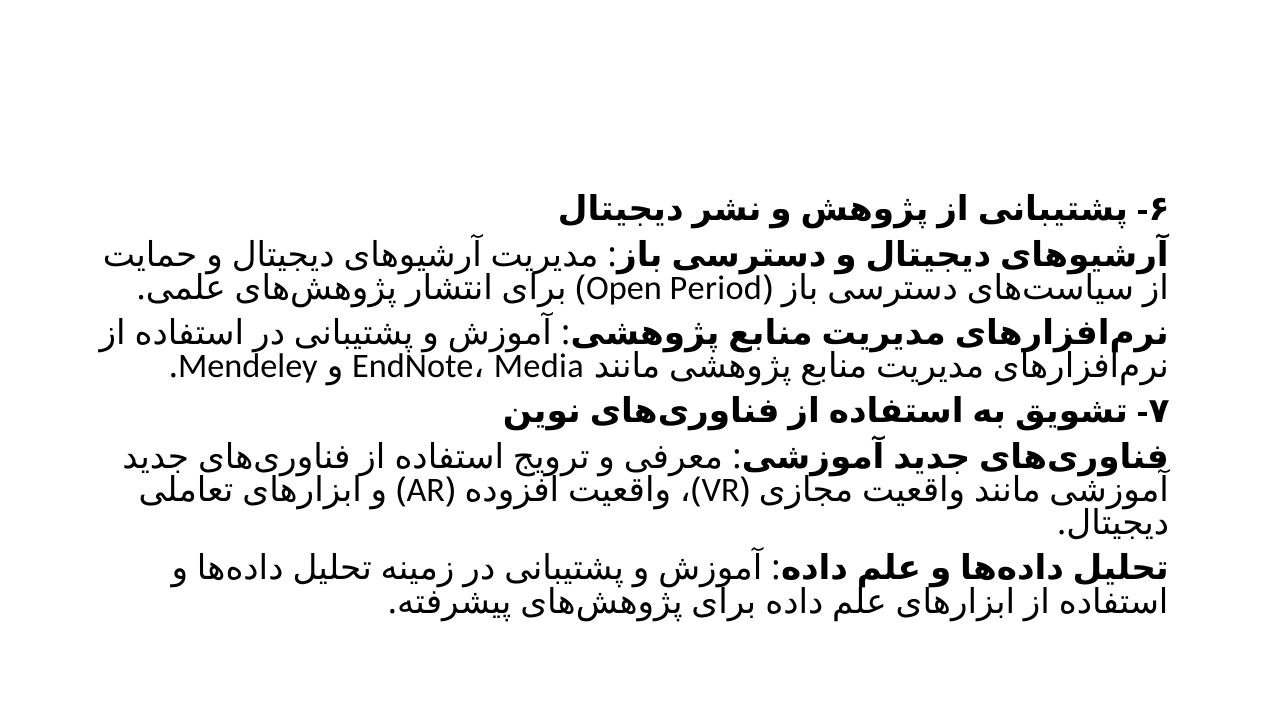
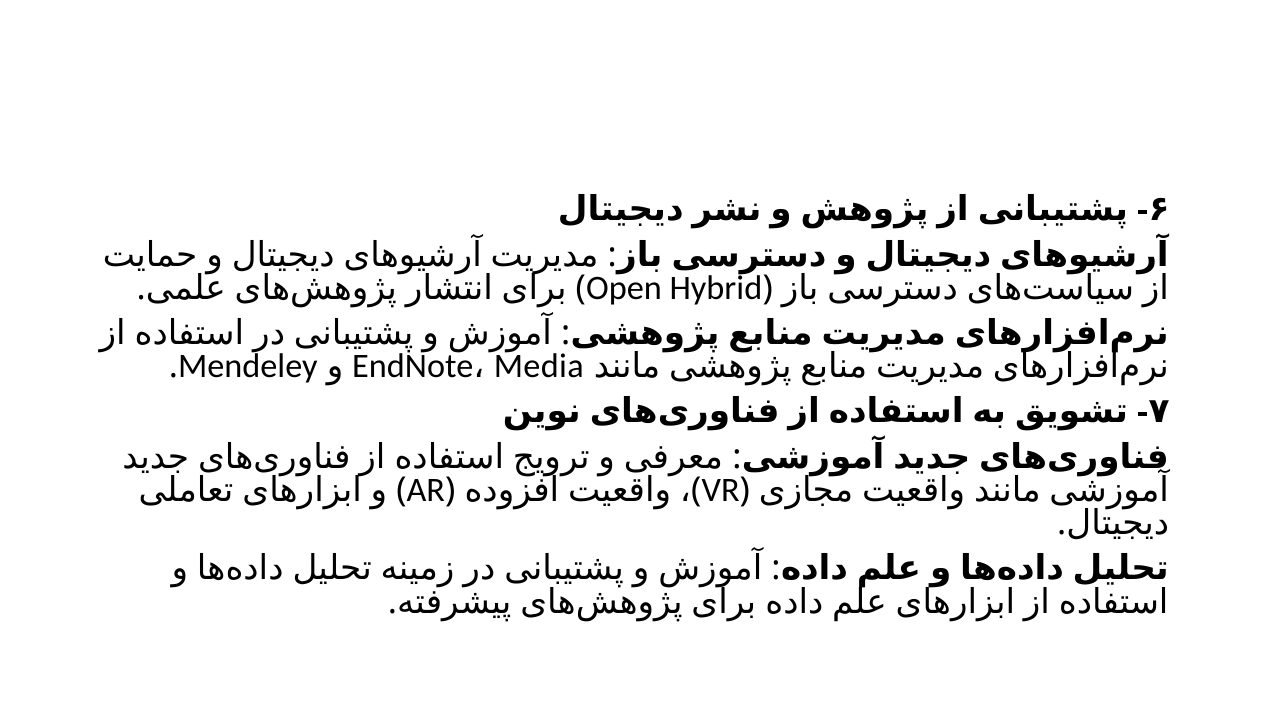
Period: Period -> Hybrid
